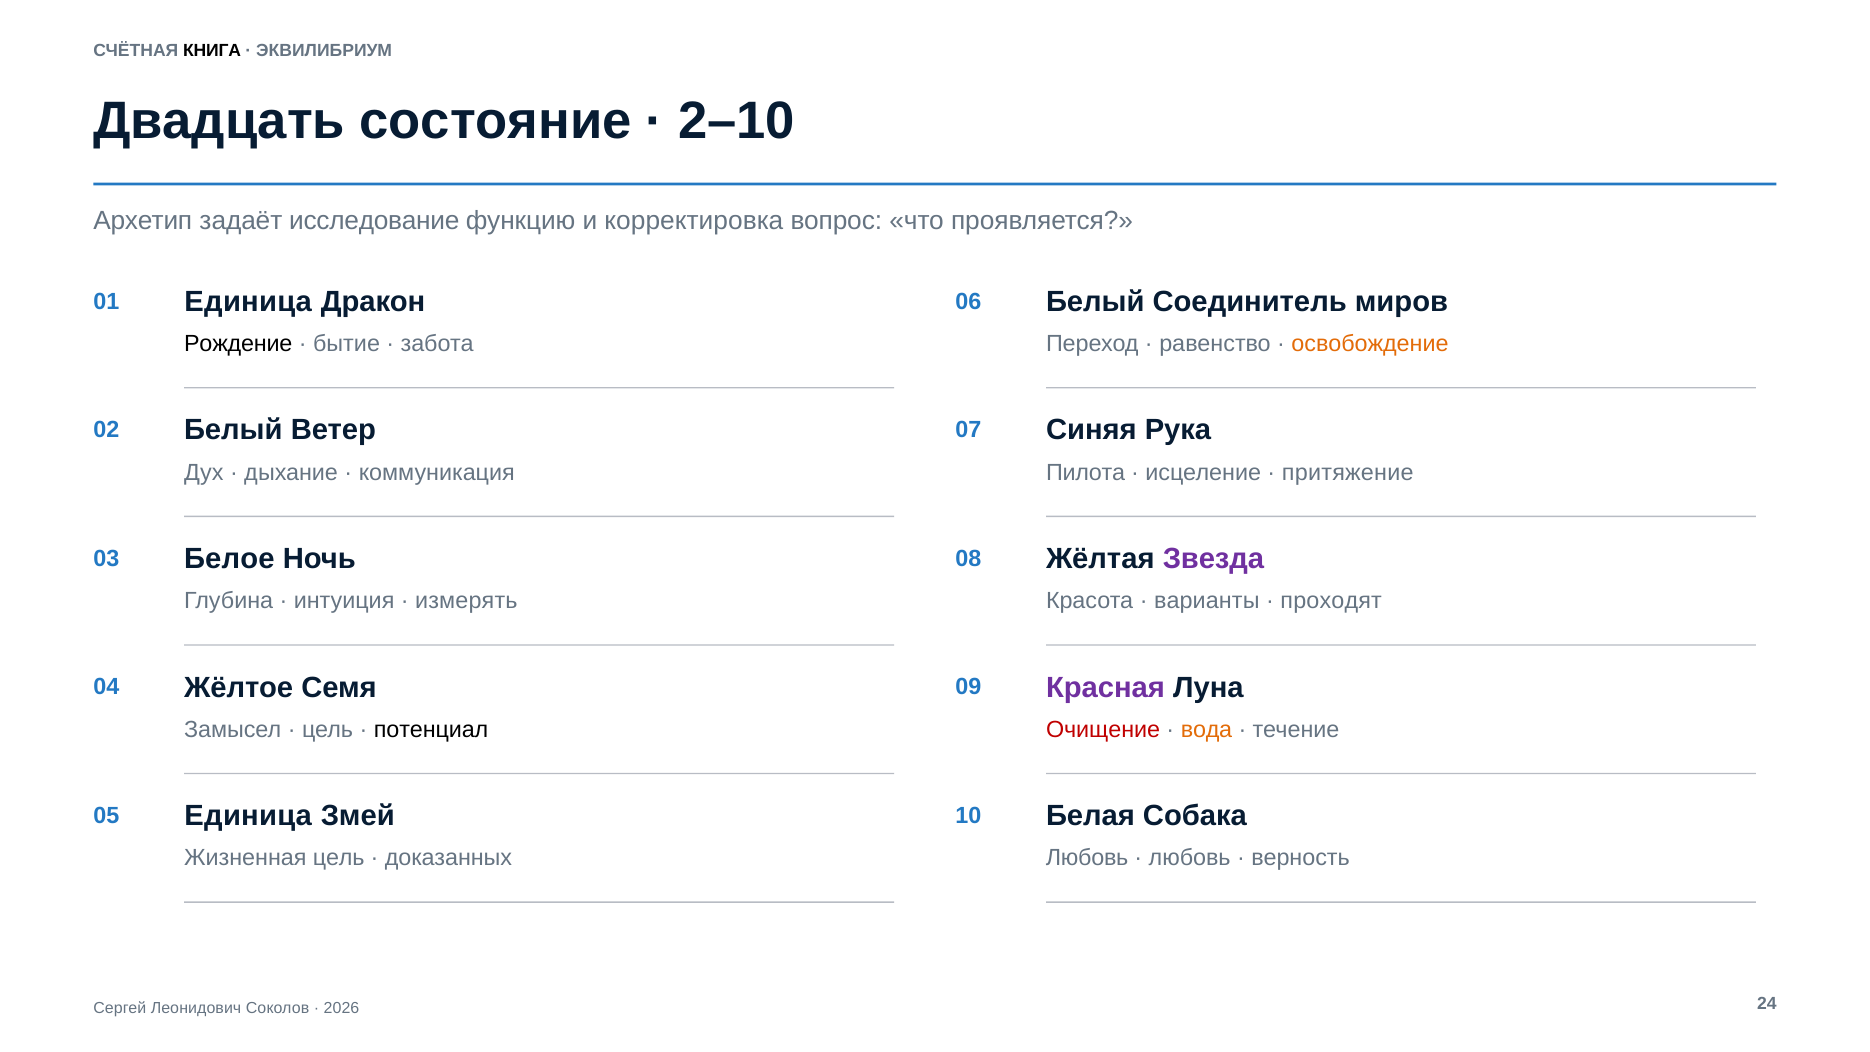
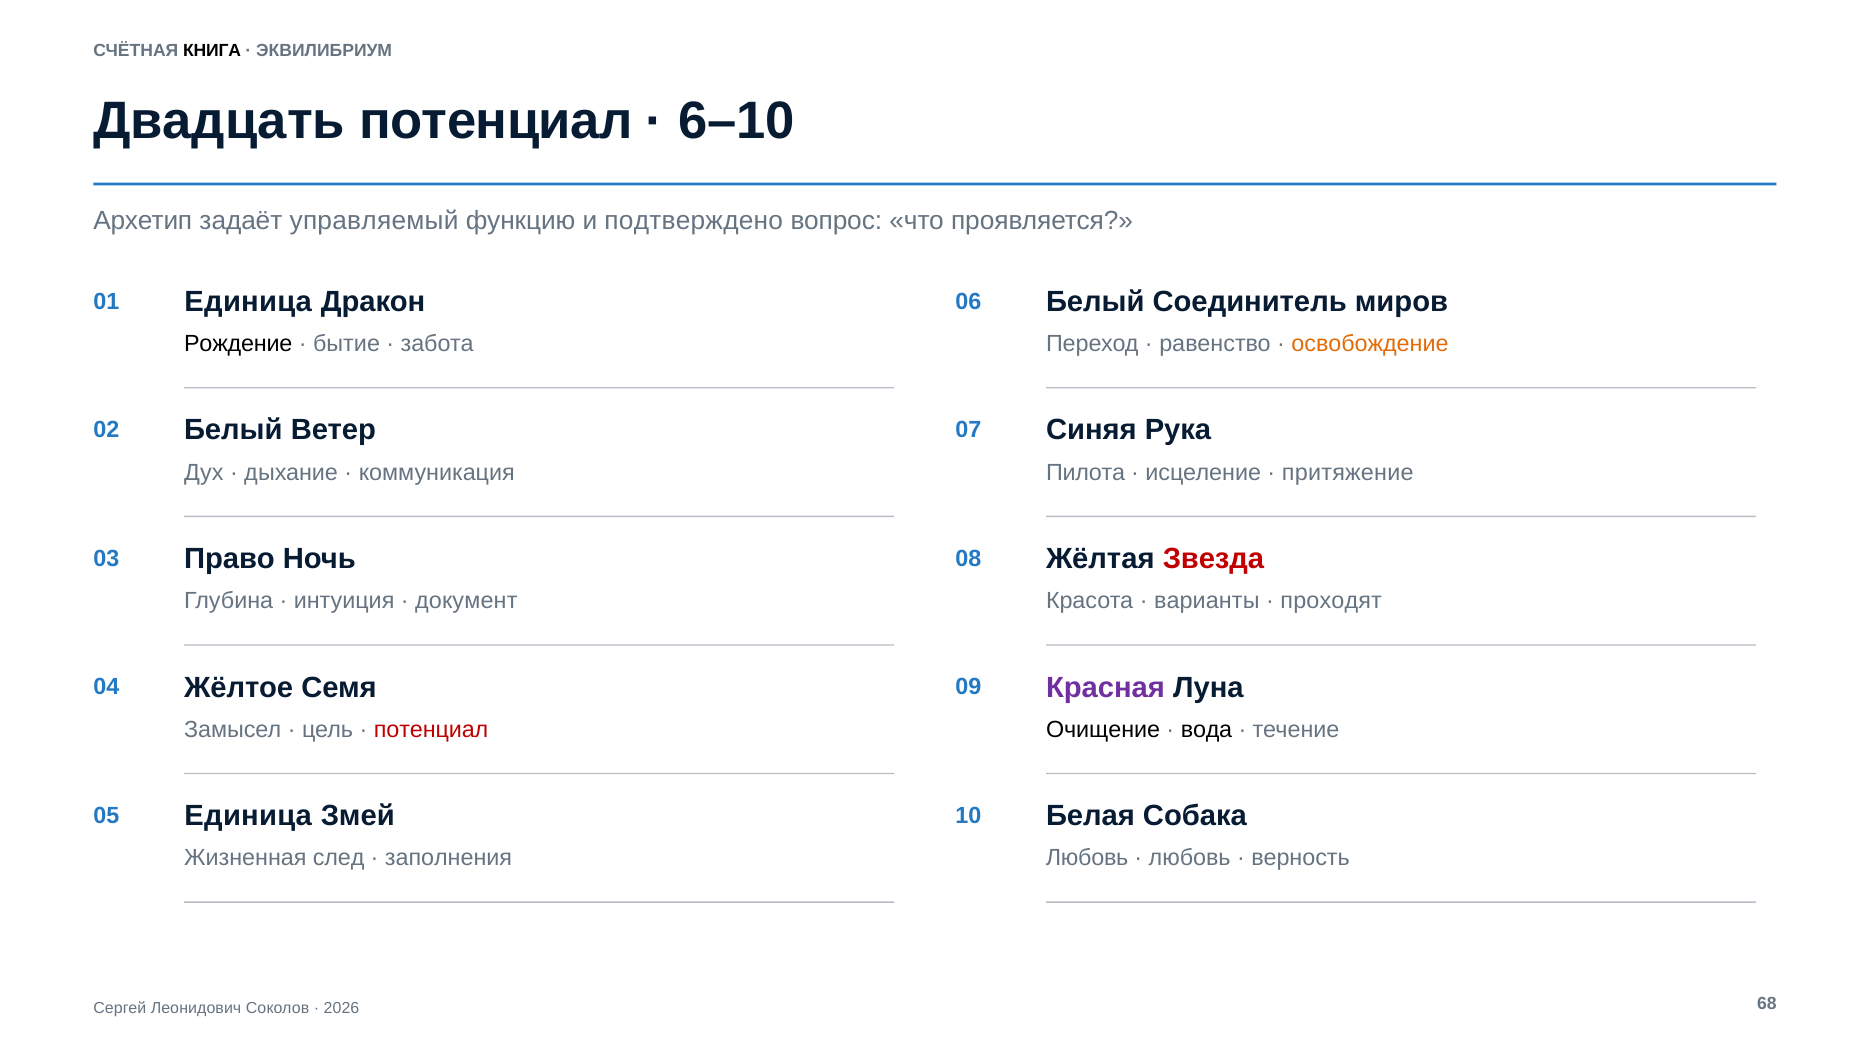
Двадцать состояние: состояние -> потенциал
2–10: 2–10 -> 6–10
исследование: исследование -> управляемый
корректировка: корректировка -> подтверждено
Белое: Белое -> Право
Звезда colour: purple -> red
измерять: измерять -> документ
потенциал at (431, 729) colour: black -> red
Очищение colour: red -> black
вода colour: orange -> black
Жизненная цель: цель -> след
доказанных: доказанных -> заполнения
24: 24 -> 68
